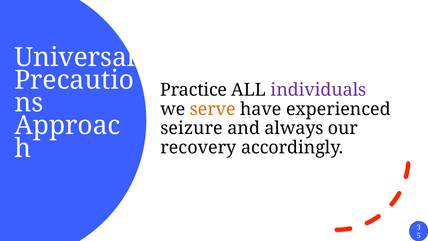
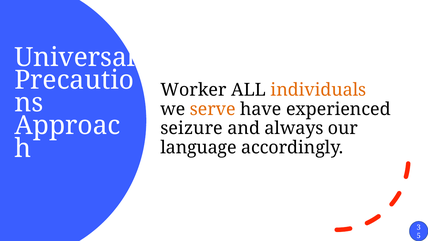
Practice: Practice -> Worker
individuals colour: purple -> orange
recovery: recovery -> language
